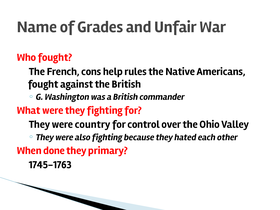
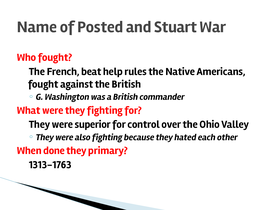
Grades: Grades -> Posted
Unfair: Unfair -> Stuart
cons: cons -> beat
country: country -> superior
1745-1763: 1745-1763 -> 1313-1763
